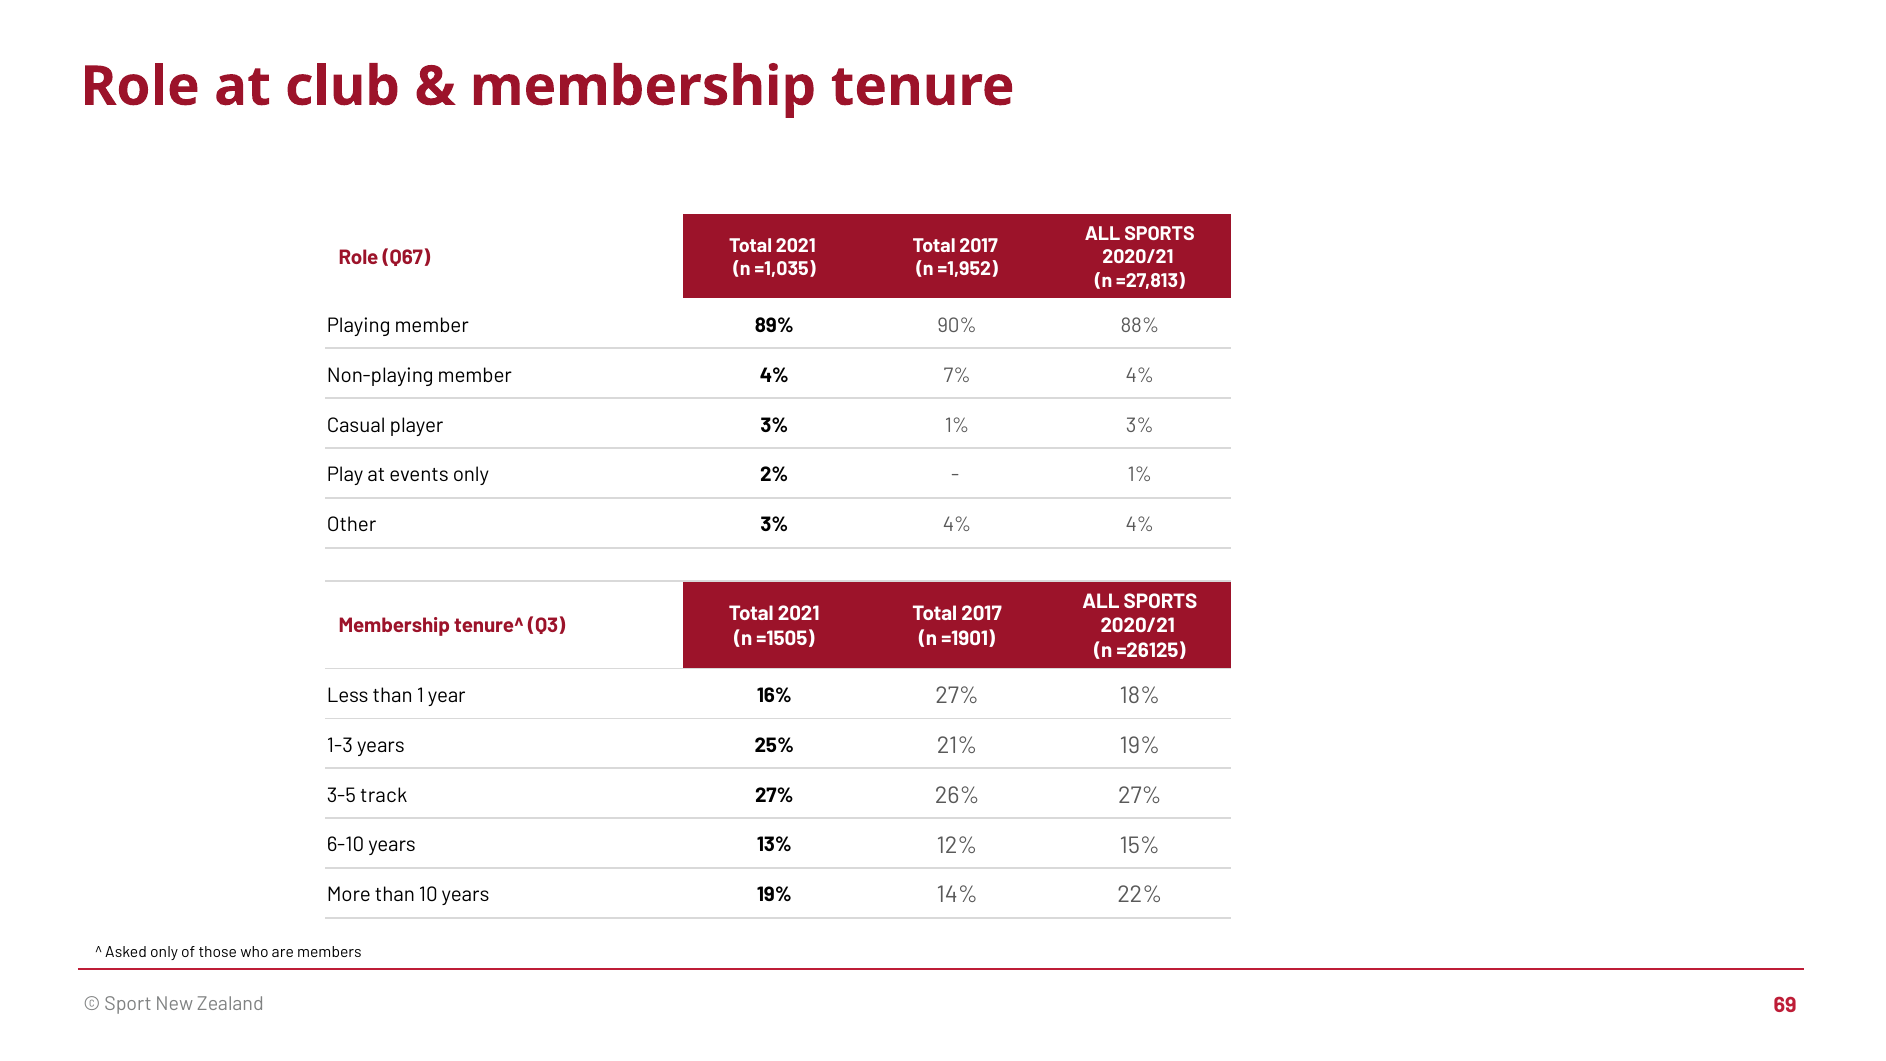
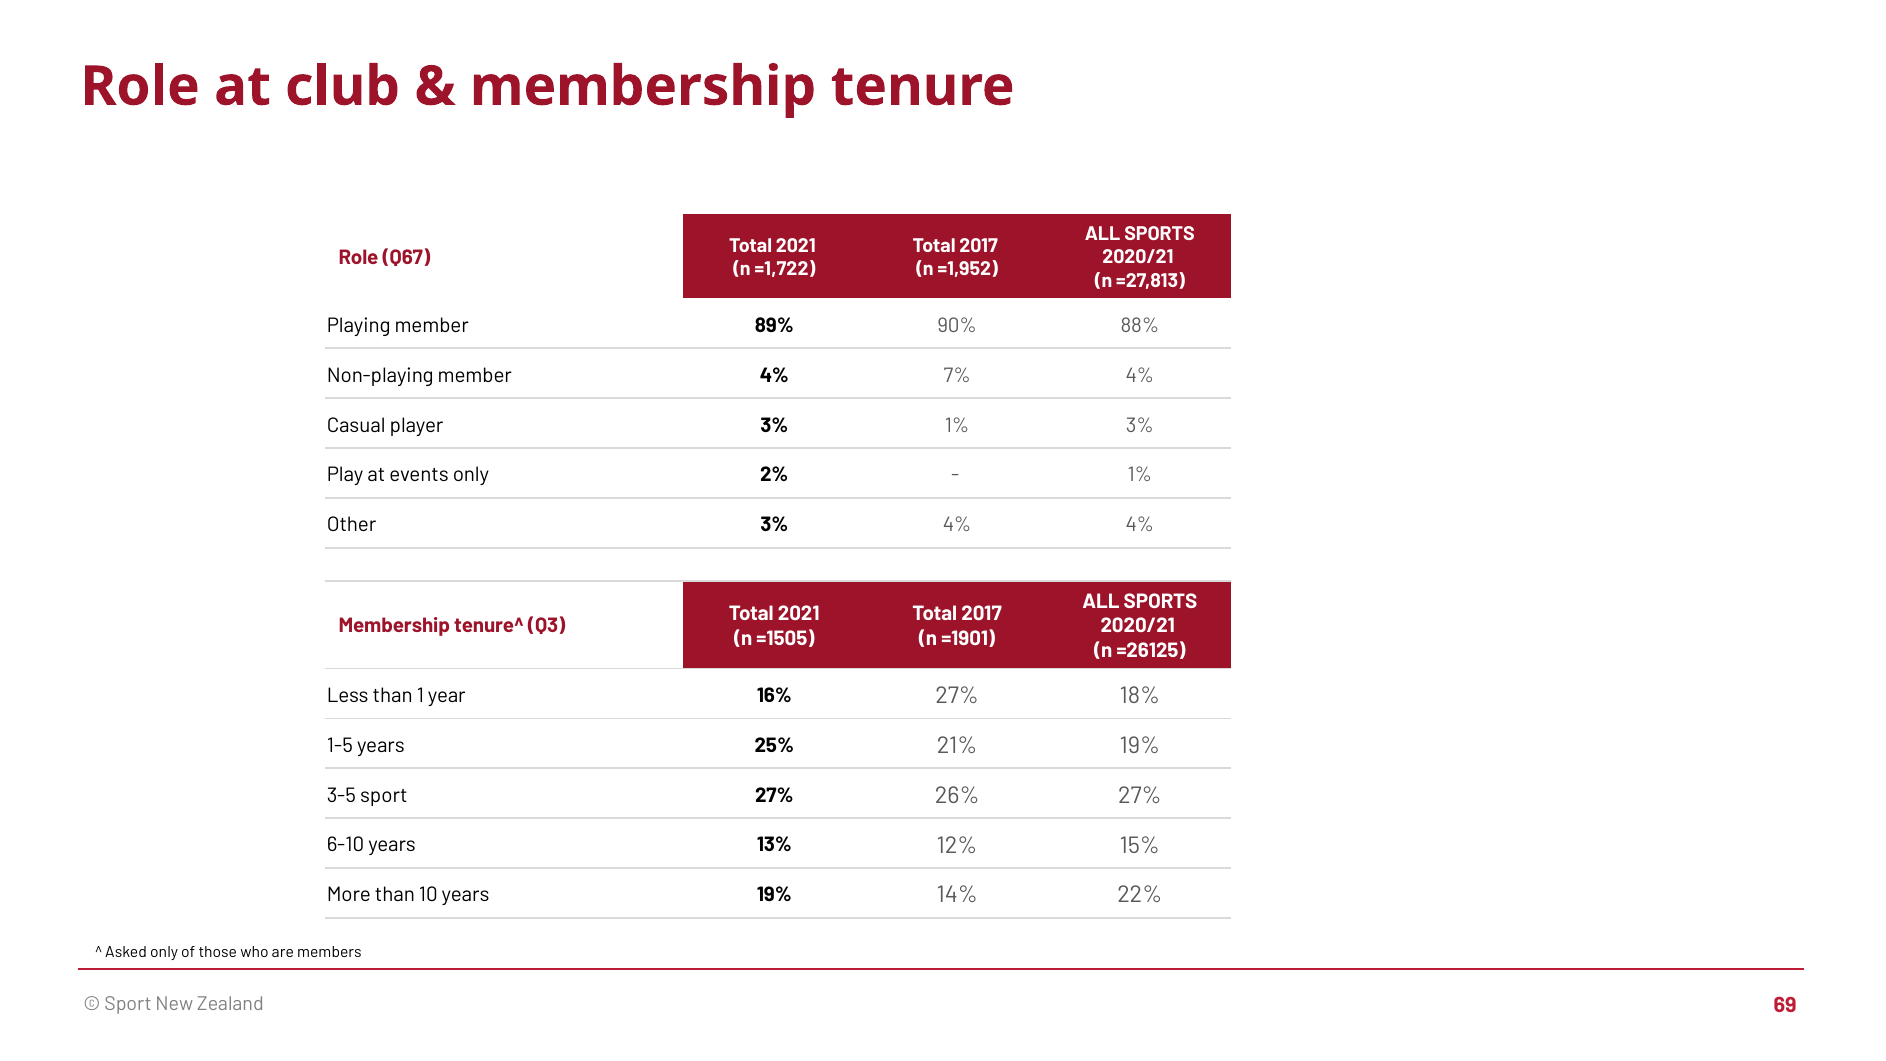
=1,035: =1,035 -> =1,722
1-3: 1-3 -> 1-5
3-5 track: track -> sport
